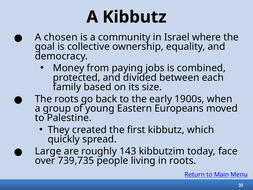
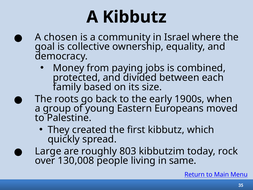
143: 143 -> 803
face: face -> rock
739,735: 739,735 -> 130,008
in roots: roots -> same
